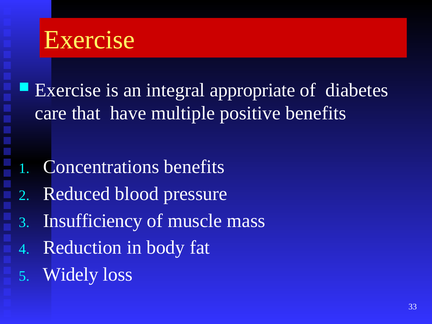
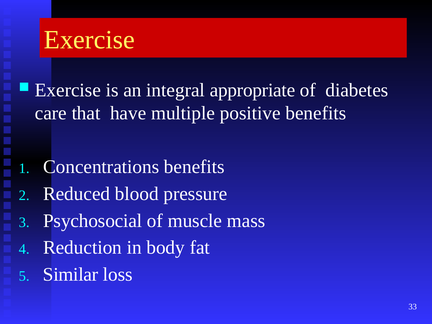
Insufficiency: Insufficiency -> Psychosocial
Widely: Widely -> Similar
